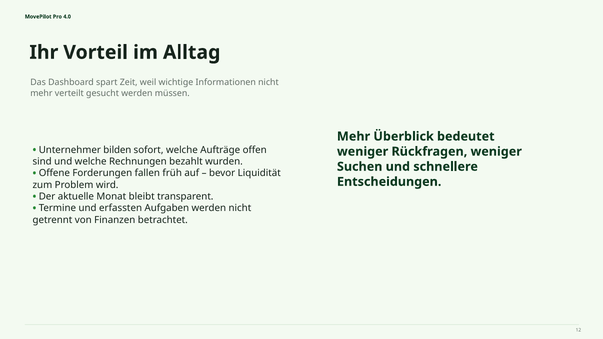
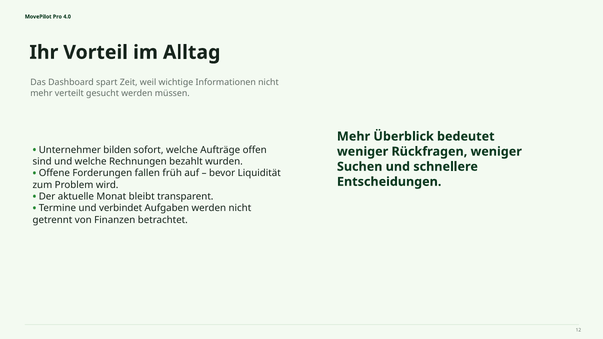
erfassten: erfassten -> verbindet
